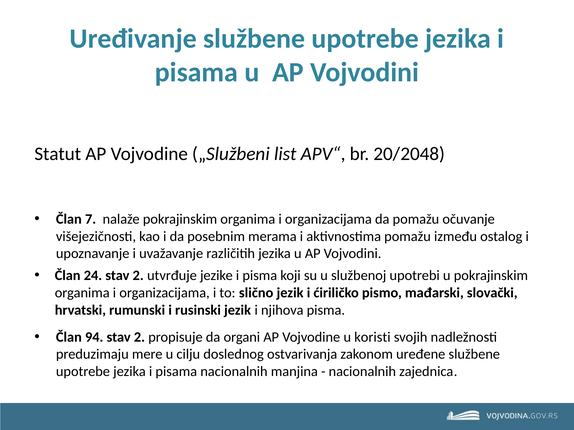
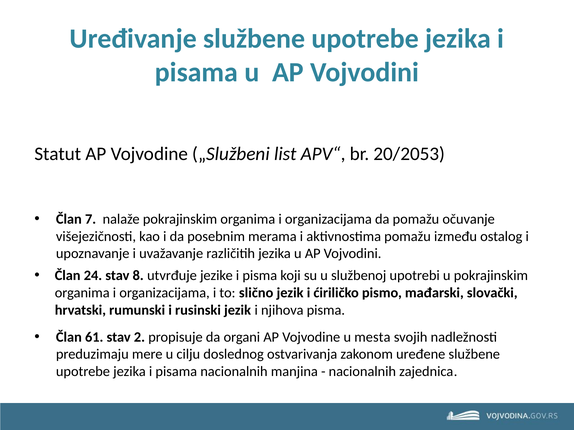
20/2048: 20/2048 -> 20/2053
24 stav 2: 2 -> 8
94: 94 -> 61
koristi: koristi -> mesta
